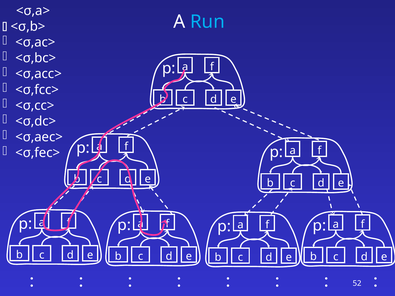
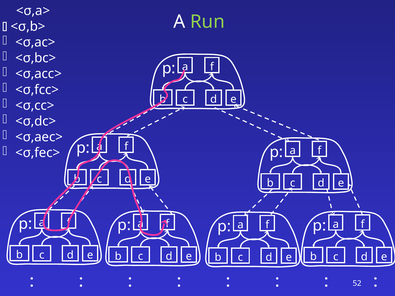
Run colour: light blue -> light green
